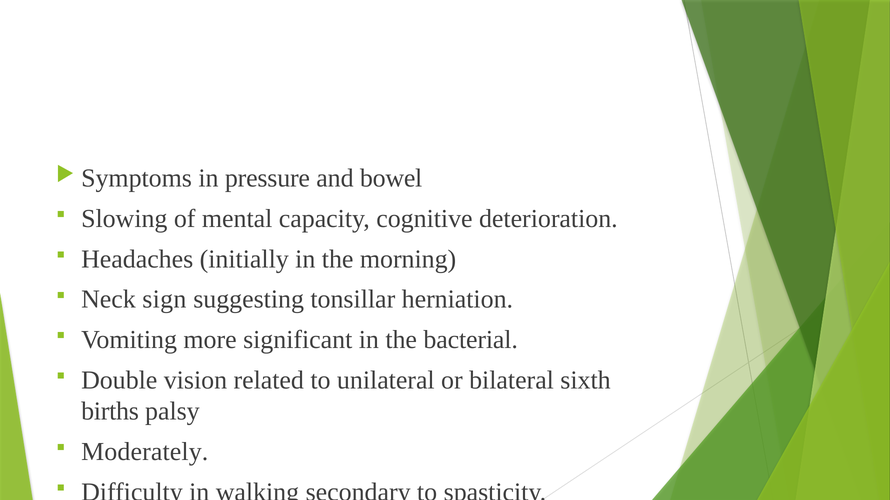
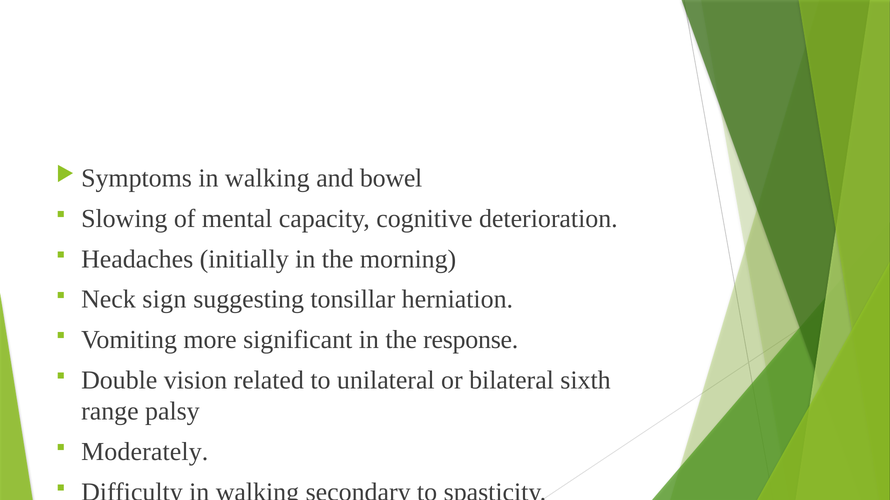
Symptoms in pressure: pressure -> walking
bacterial: bacterial -> response
births: births -> range
